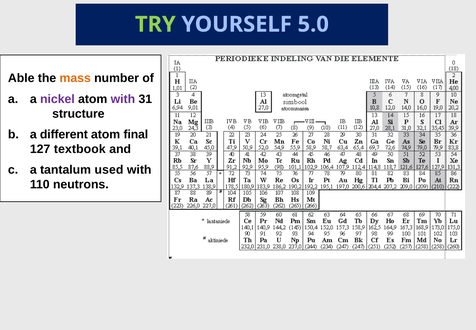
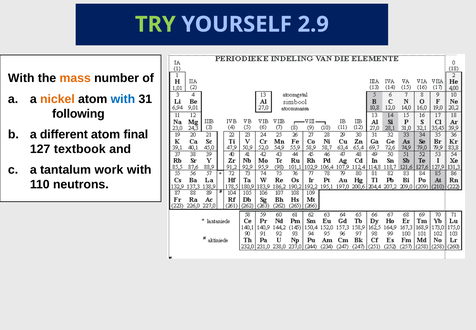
5.0: 5.0 -> 2.9
Able at (21, 78): Able -> With
nickel colour: purple -> orange
with at (123, 99) colour: purple -> blue
structure: structure -> following
used: used -> work
